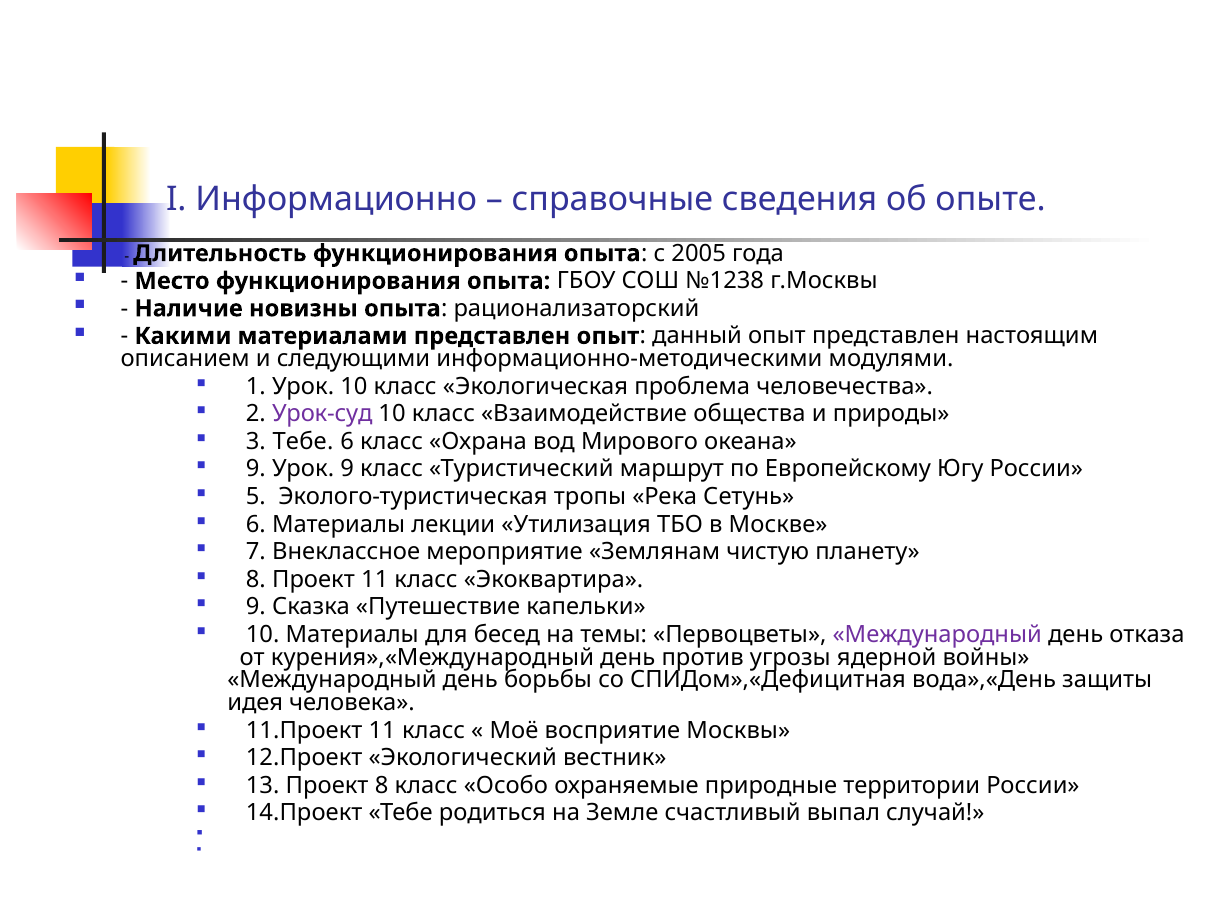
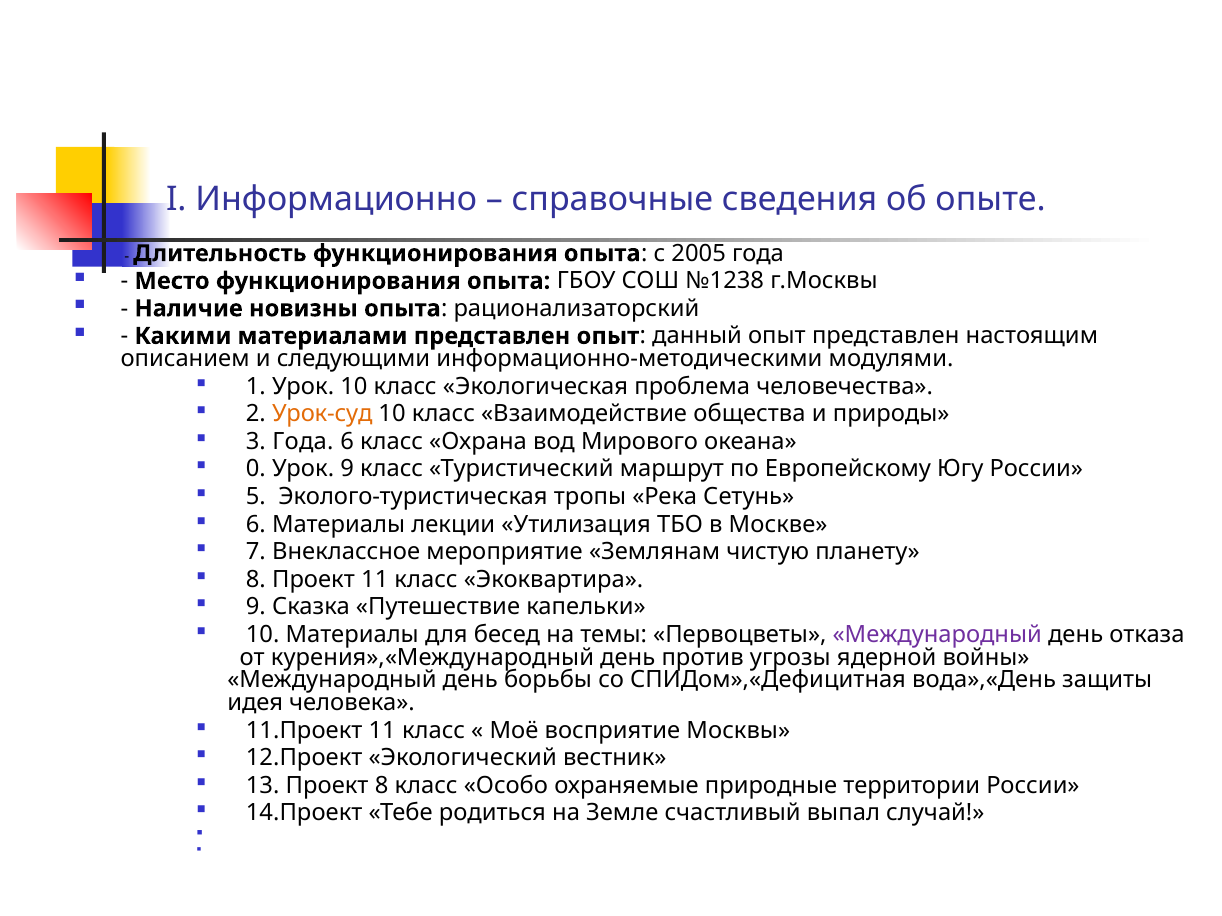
Урок-суд colour: purple -> orange
3 Тебе: Тебе -> Года
9 at (256, 469): 9 -> 0
